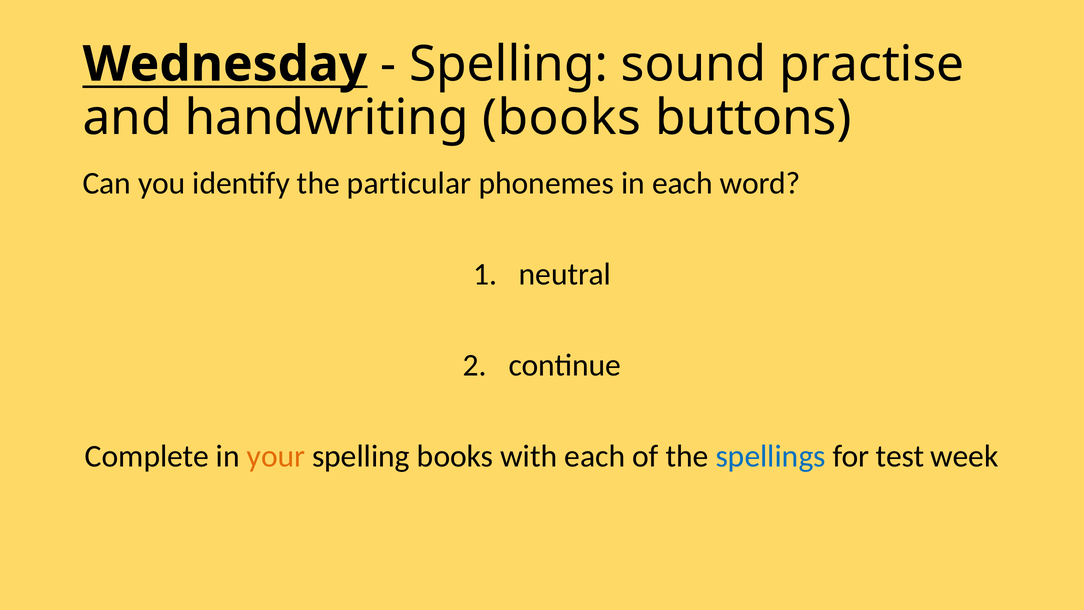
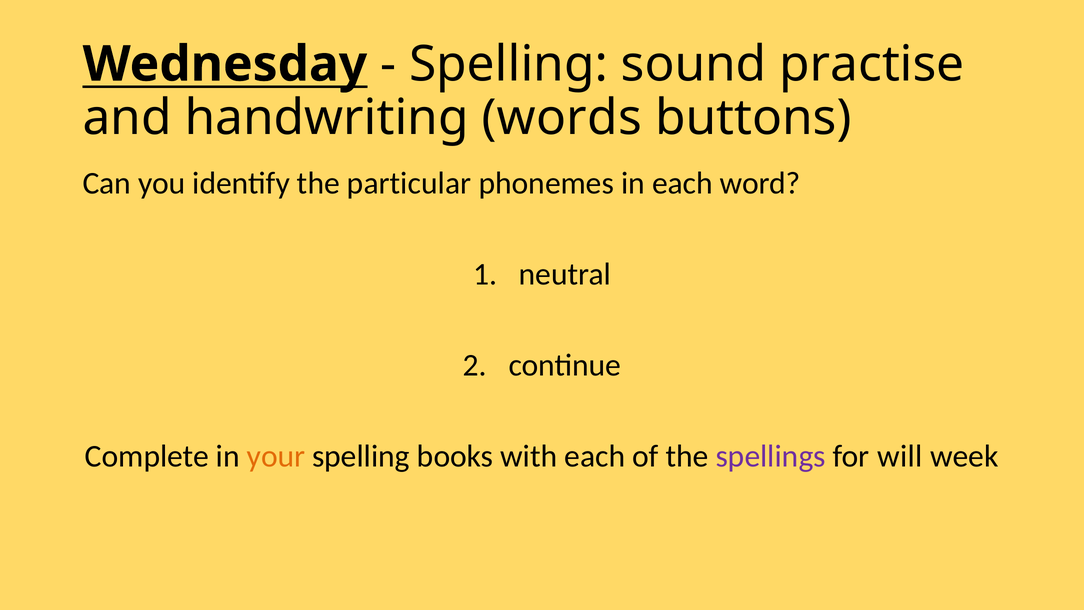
handwriting books: books -> words
spellings colour: blue -> purple
test: test -> will
